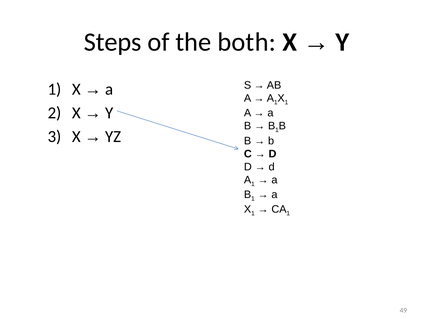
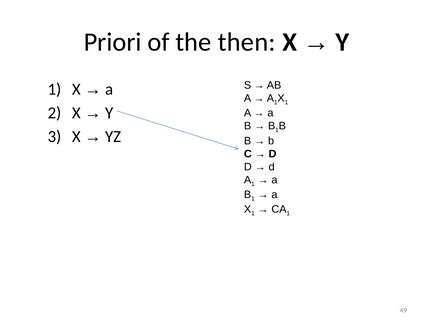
Steps: Steps -> Priori
both: both -> then
